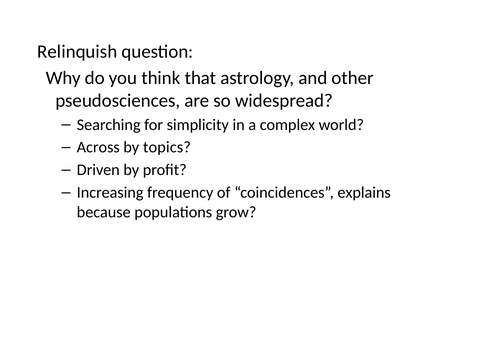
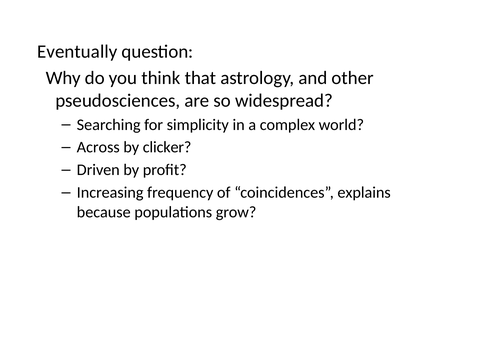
Relinquish: Relinquish -> Eventually
topics: topics -> clicker
